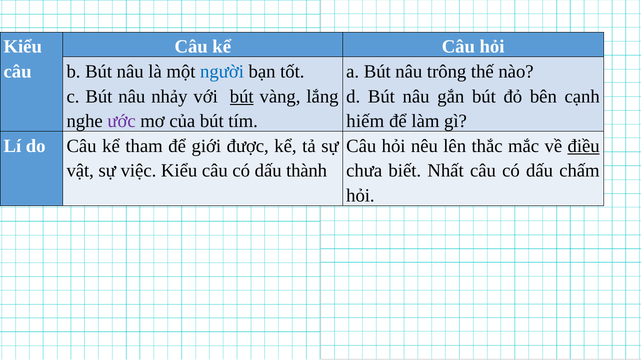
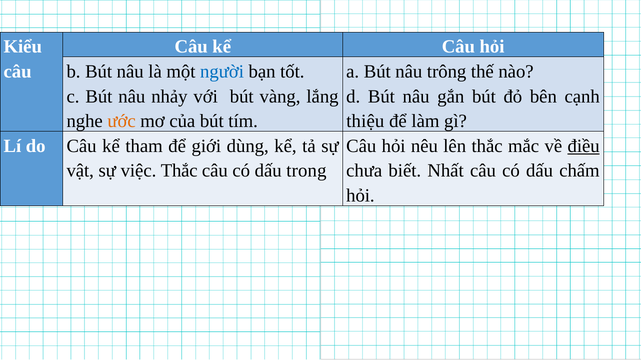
bút at (242, 96) underline: present -> none
ước colour: purple -> orange
hiếm: hiếm -> thiệu
được: được -> dùng
việc Kiểu: Kiểu -> Thắc
thành: thành -> trong
